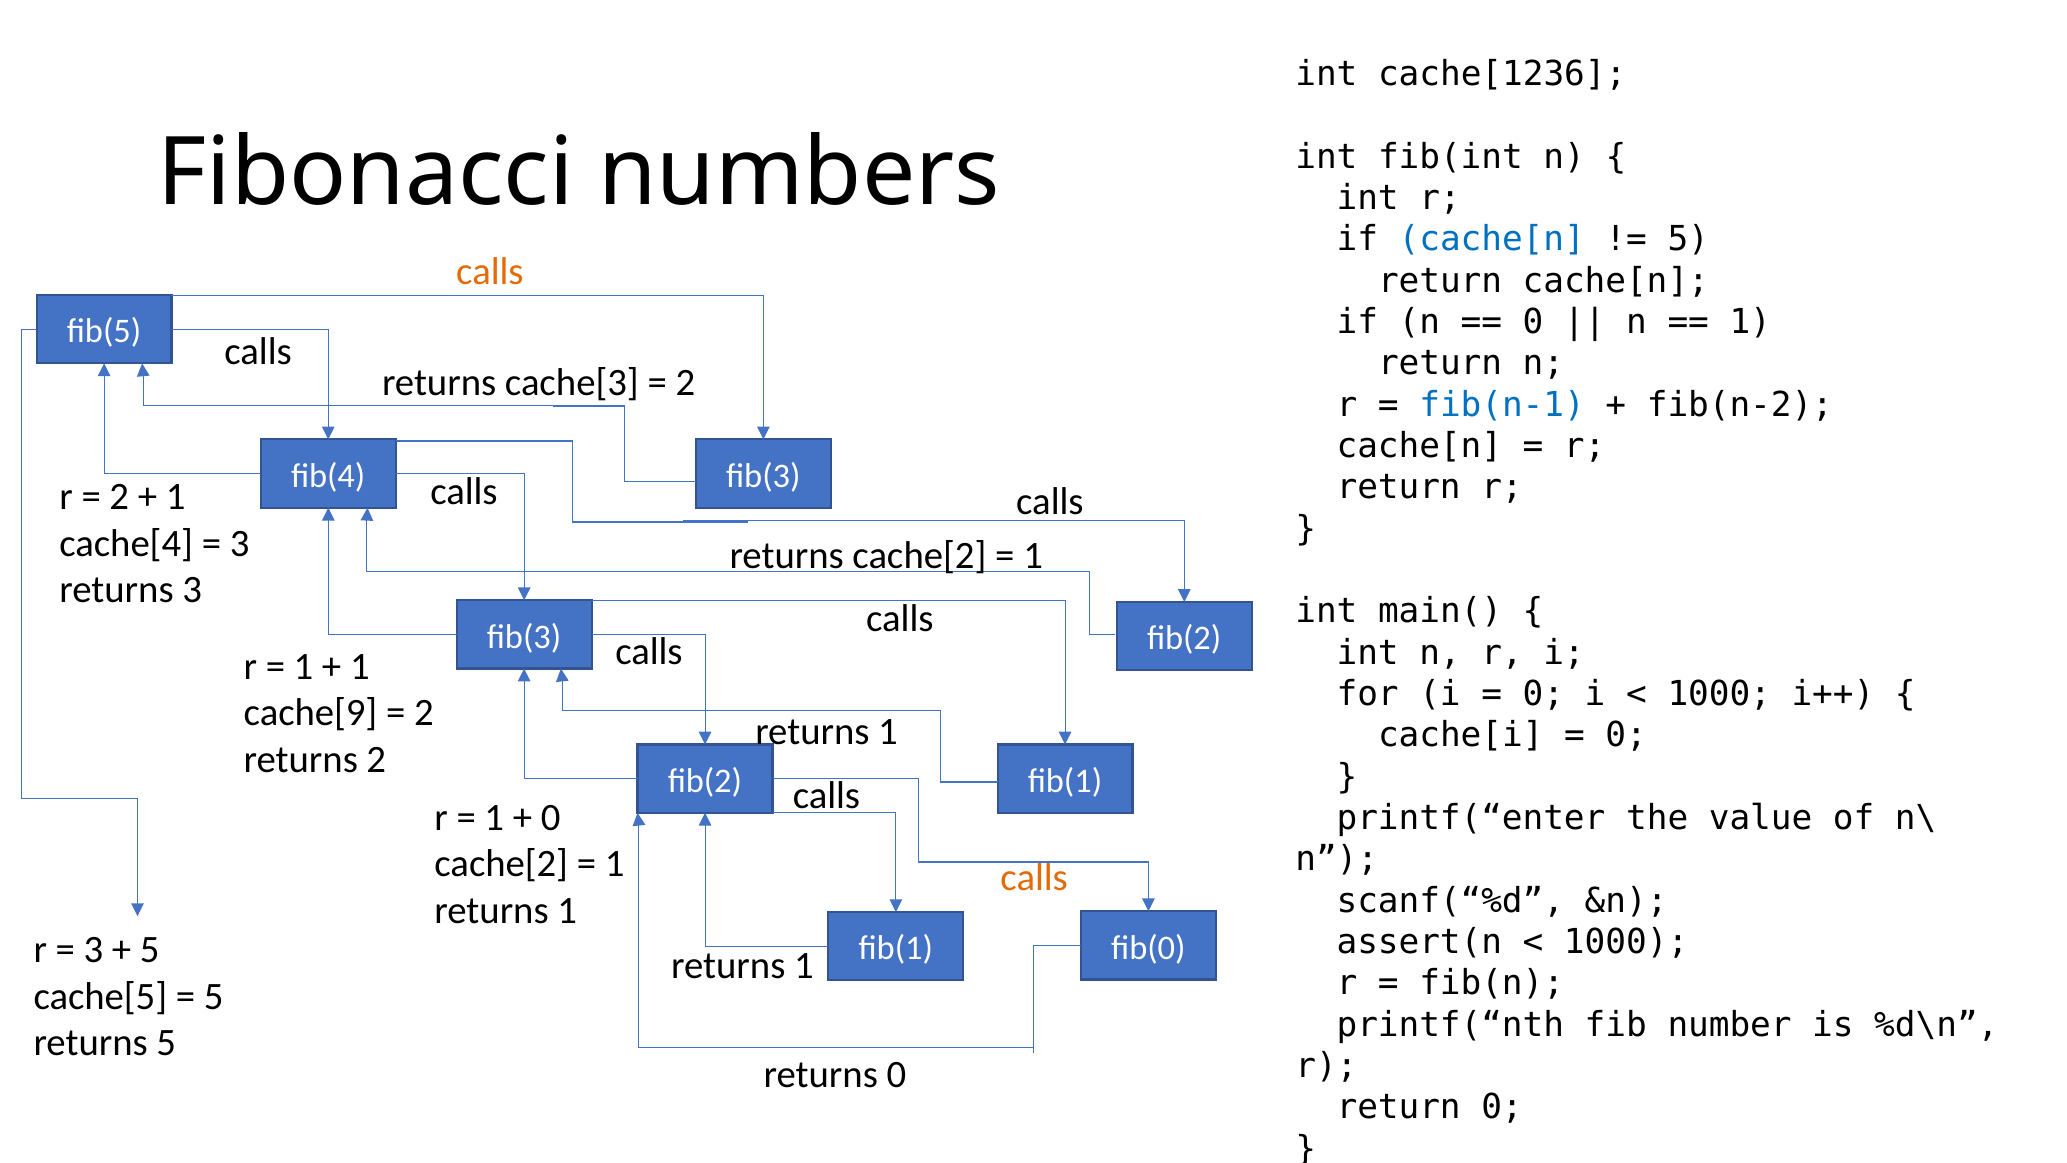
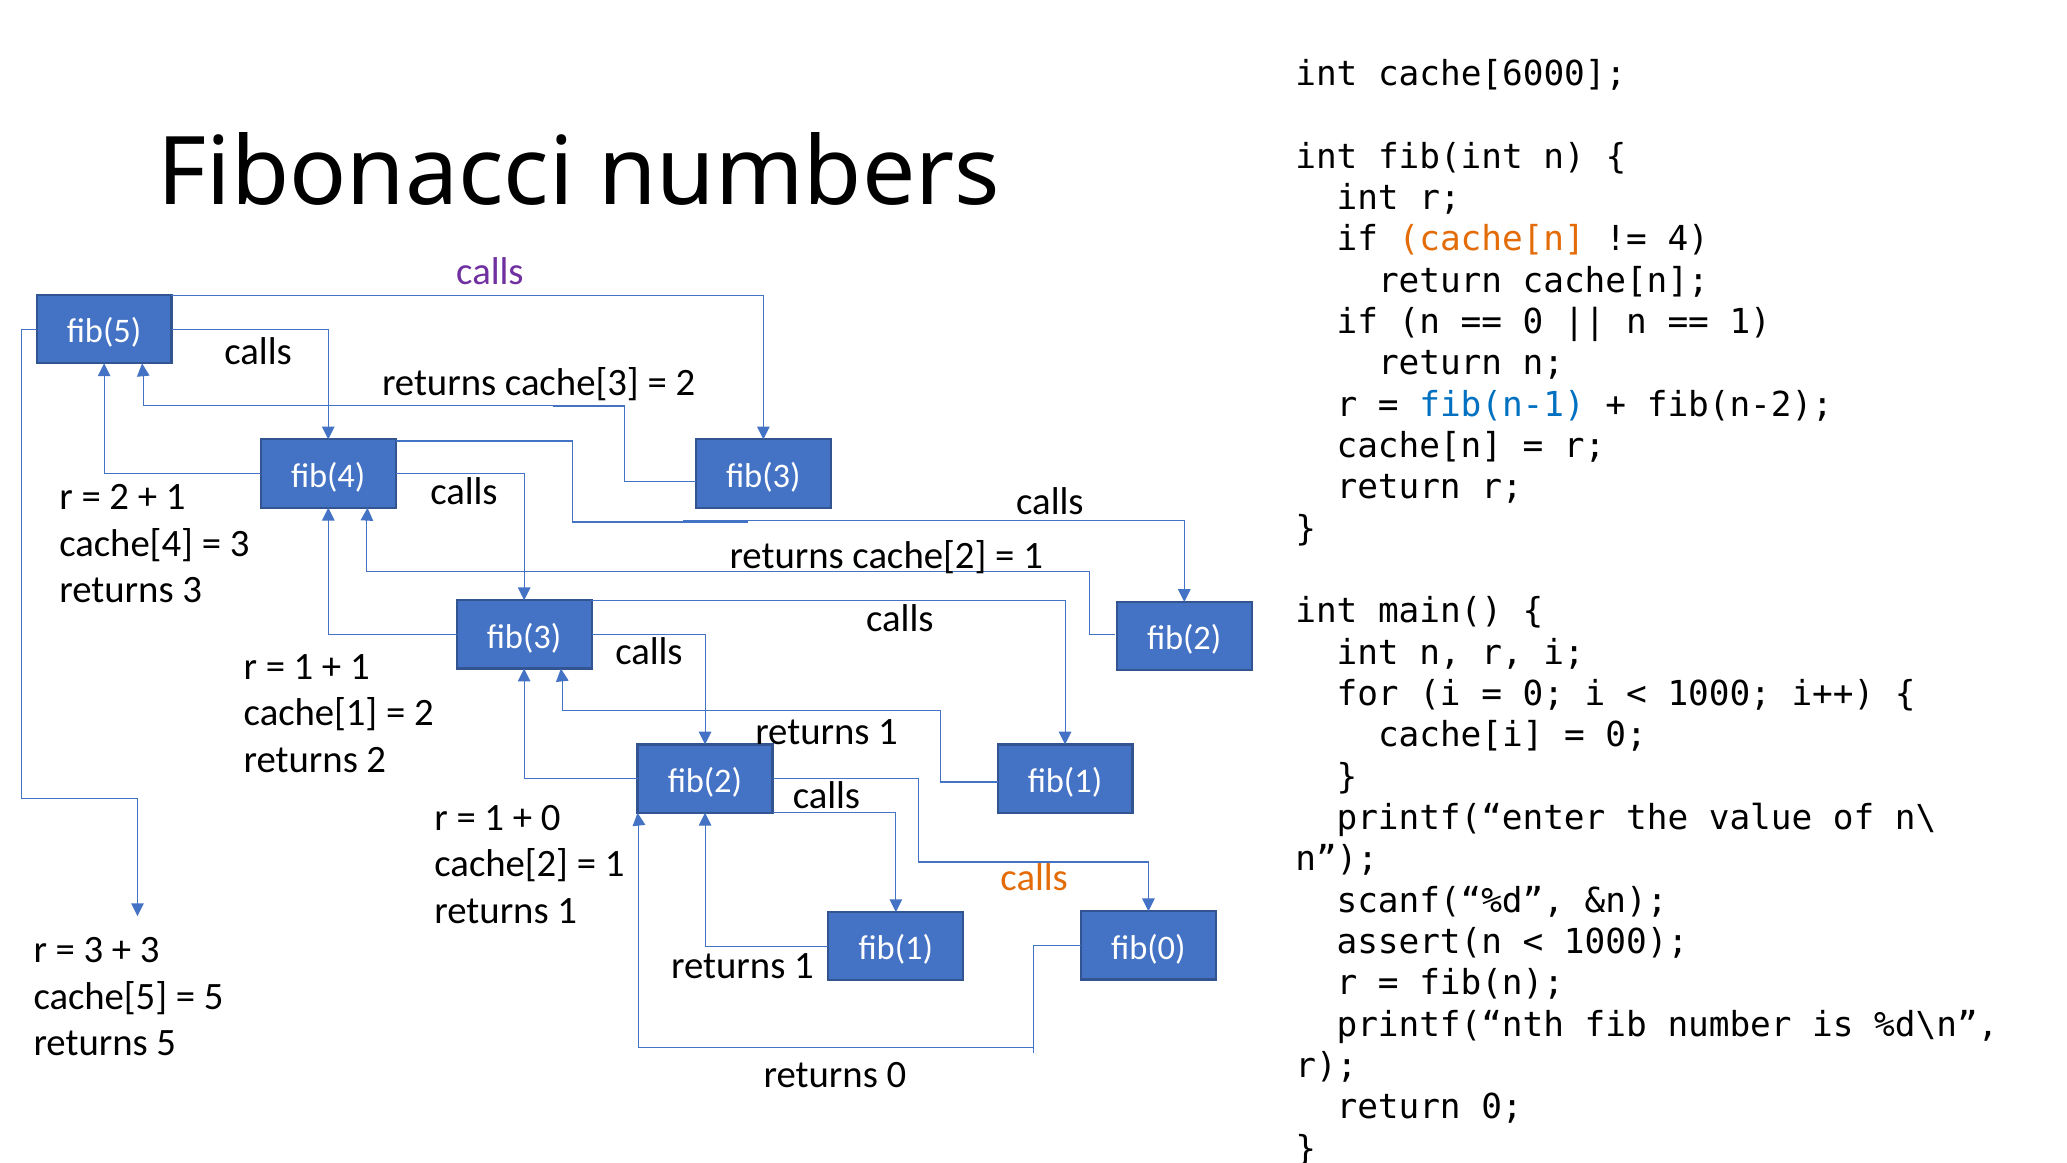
cache[1236: cache[1236 -> cache[6000
cache[n at (1492, 240) colour: blue -> orange
5 at (1688, 240): 5 -> 4
calls at (490, 272) colour: orange -> purple
cache[9: cache[9 -> cache[1
5 at (150, 950): 5 -> 3
